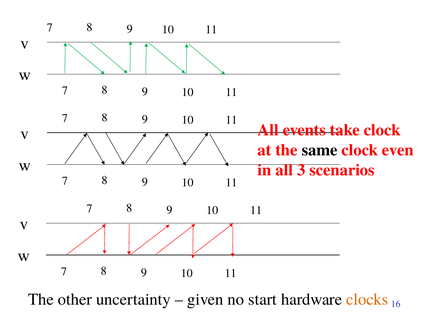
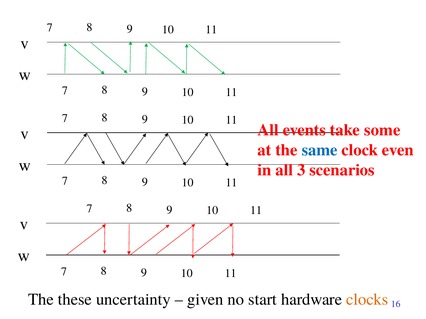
take clock: clock -> some
same colour: black -> blue
other: other -> these
